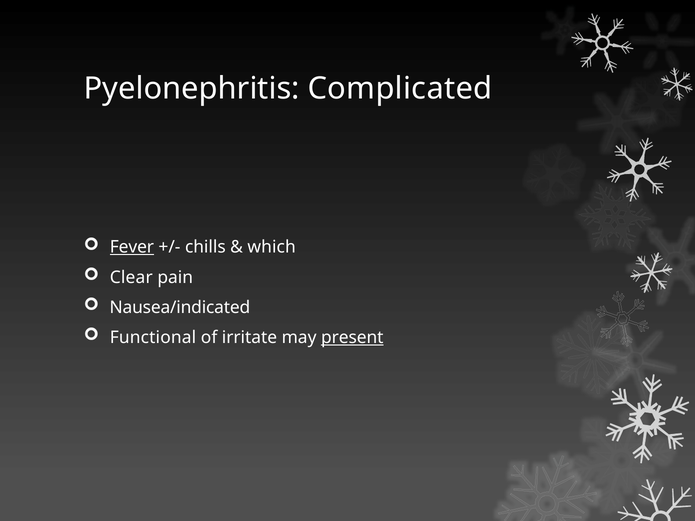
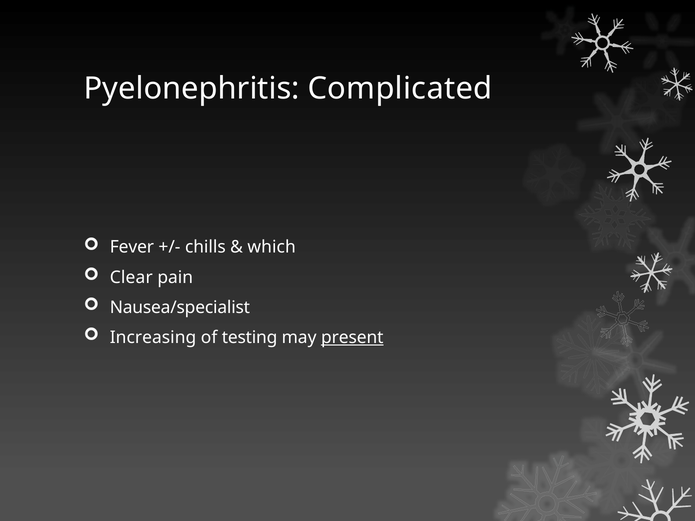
Fever underline: present -> none
Nausea/indicated: Nausea/indicated -> Nausea/specialist
Functional: Functional -> Increasing
irritate: irritate -> testing
